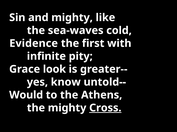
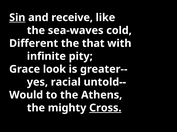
Sin underline: none -> present
and mighty: mighty -> receive
Evidence: Evidence -> Different
first: first -> that
know: know -> racial
